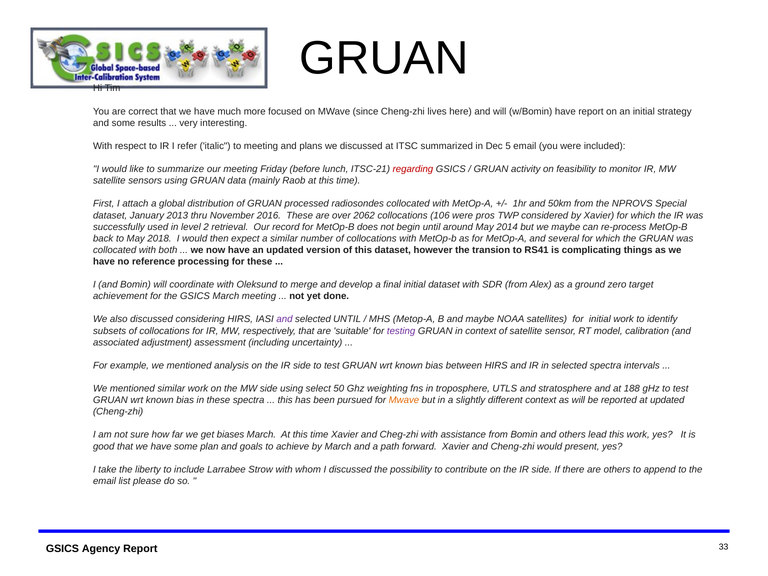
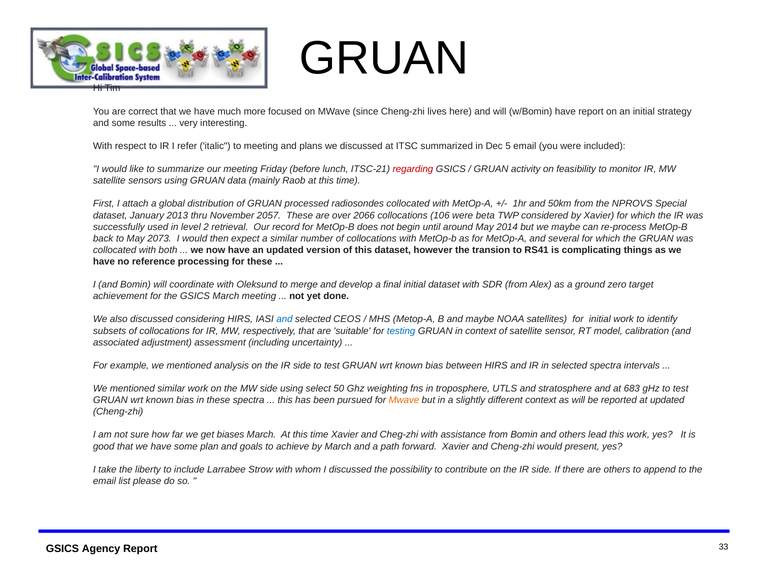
2016: 2016 -> 2057
2062: 2062 -> 2066
pros: pros -> beta
2018: 2018 -> 2073
and at (284, 319) colour: purple -> blue
selected UNTIL: UNTIL -> CEOS
testing colour: purple -> blue
188: 188 -> 683
